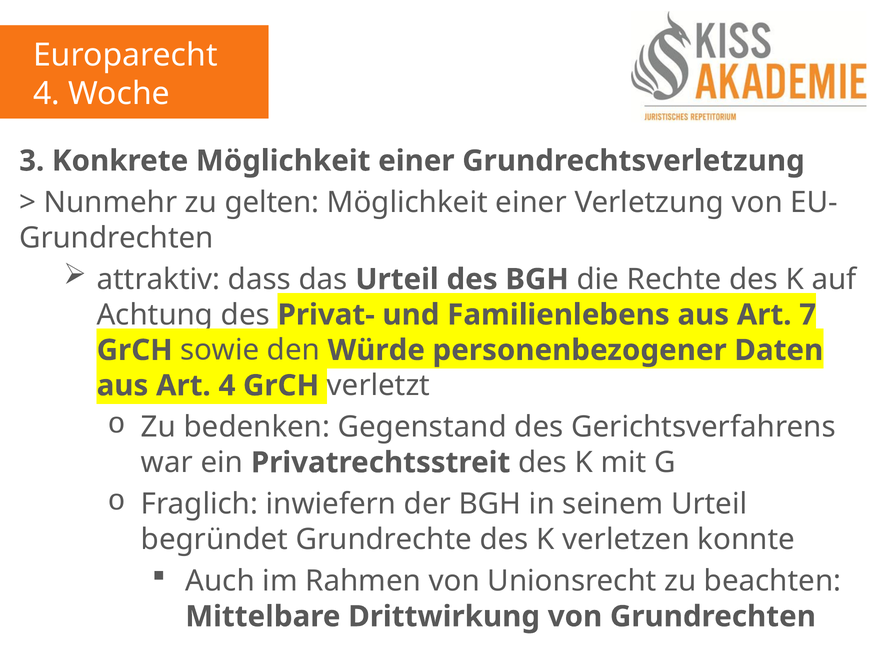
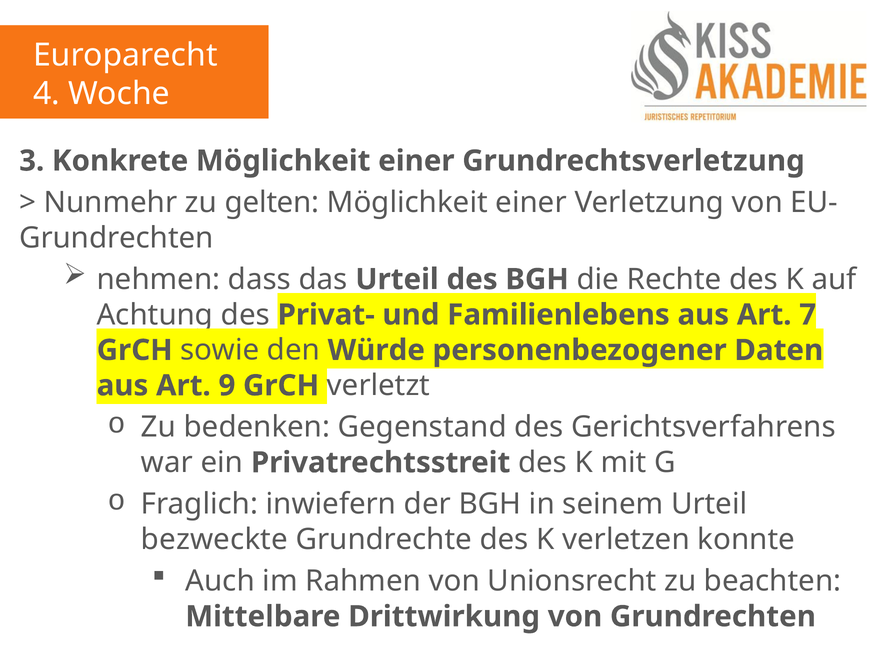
attraktiv: attraktiv -> nehmen
Art 4: 4 -> 9
begründet: begründet -> bezweckte
